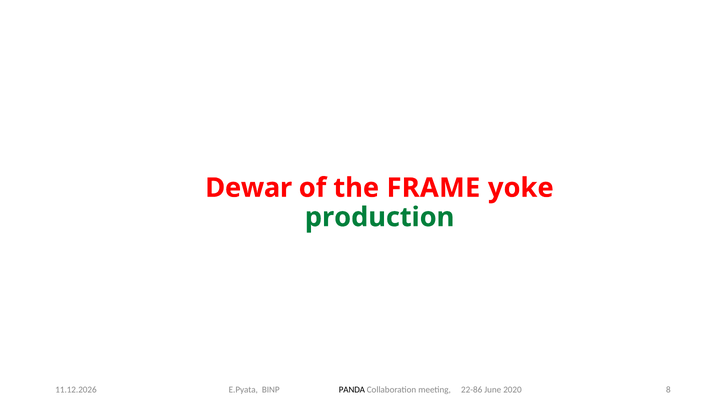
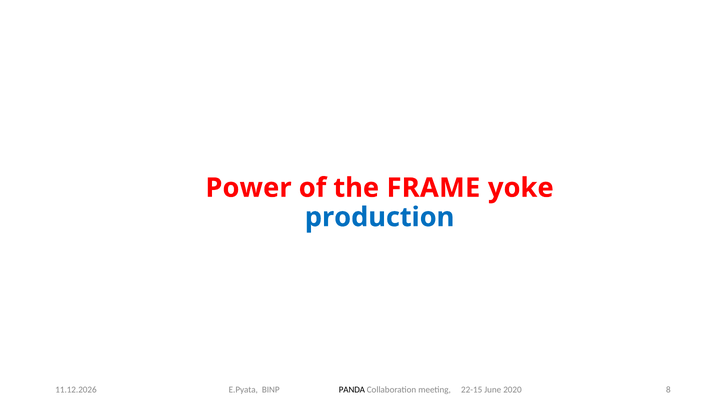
Dewar: Dewar -> Power
production colour: green -> blue
22-86: 22-86 -> 22-15
